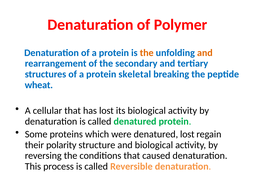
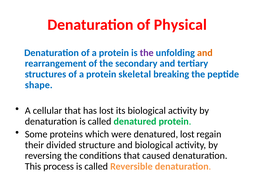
Polymer: Polymer -> Physical
the at (147, 53) colour: orange -> purple
wheat: wheat -> shape
polarity: polarity -> divided
